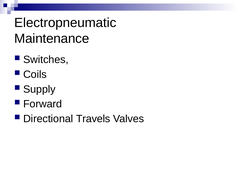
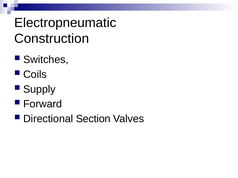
Maintenance: Maintenance -> Construction
Travels: Travels -> Section
